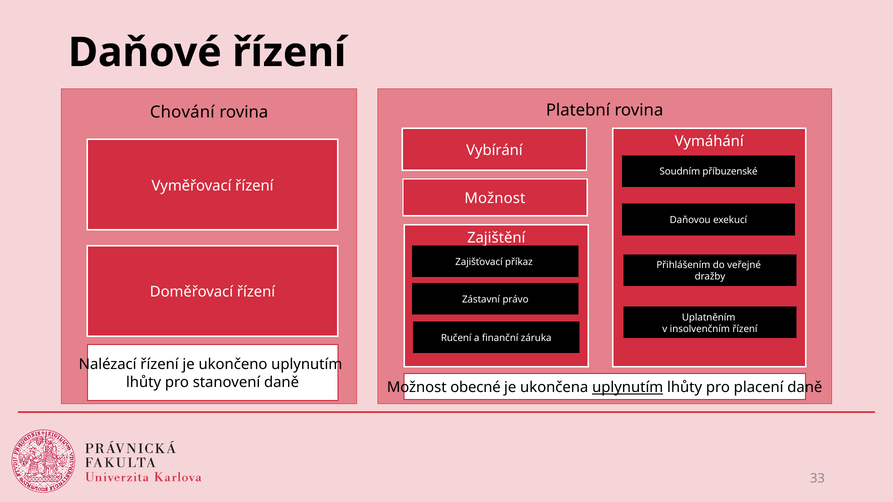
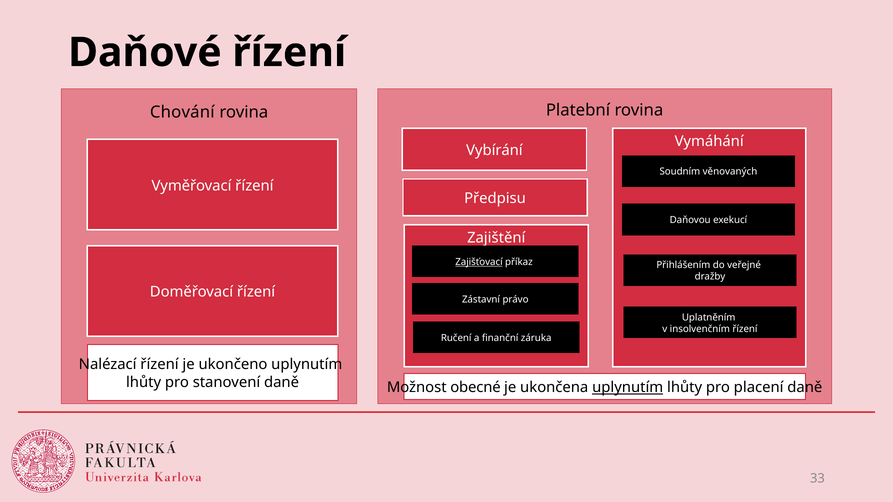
příbuzenské: příbuzenské -> věnovaných
Možnost at (495, 199): Možnost -> Předpisu
Zajišťovací underline: none -> present
